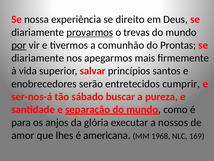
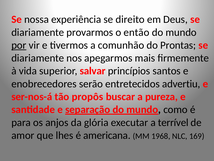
provarmos underline: present -> none
trevas: trevas -> então
cumprir: cumprir -> advertiu
sábado: sábado -> propôs
nossos: nossos -> terrível
